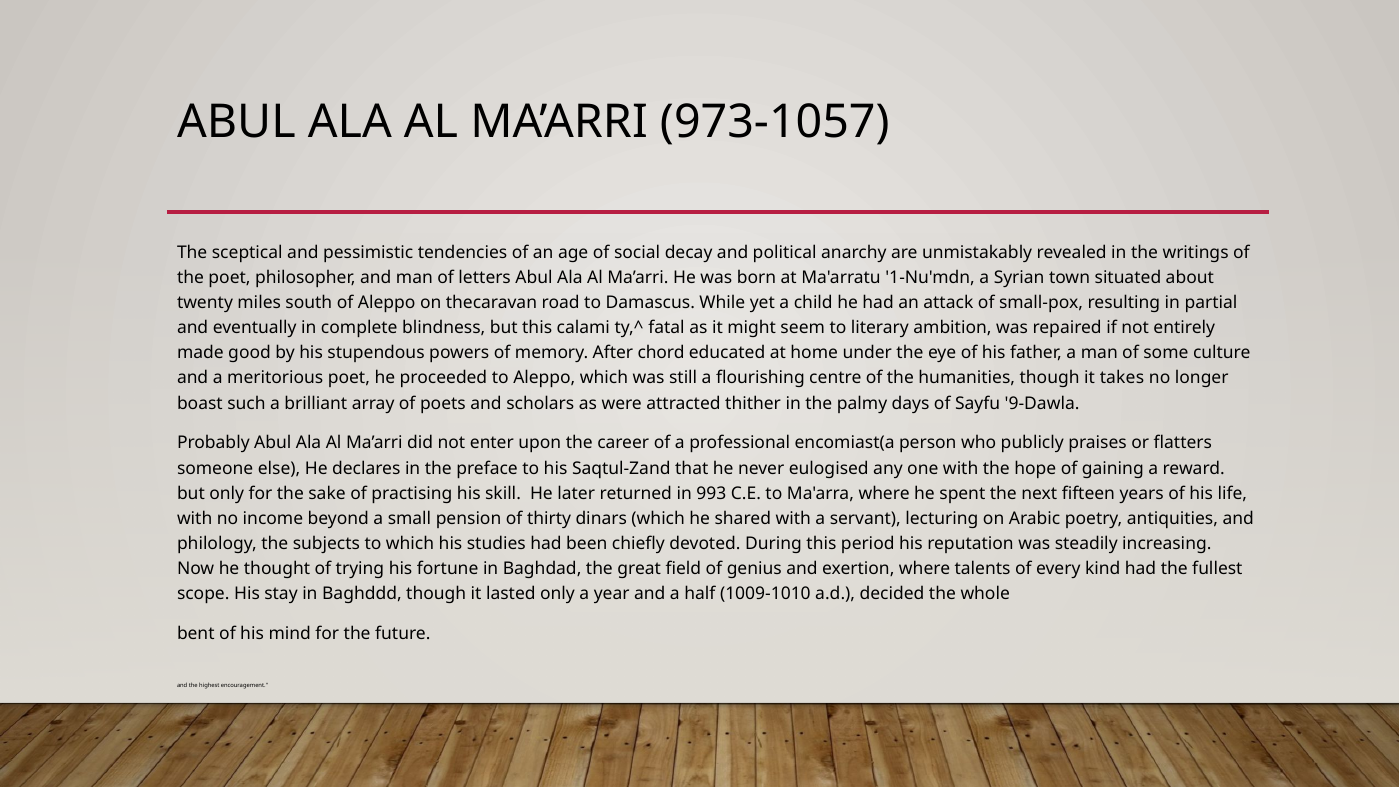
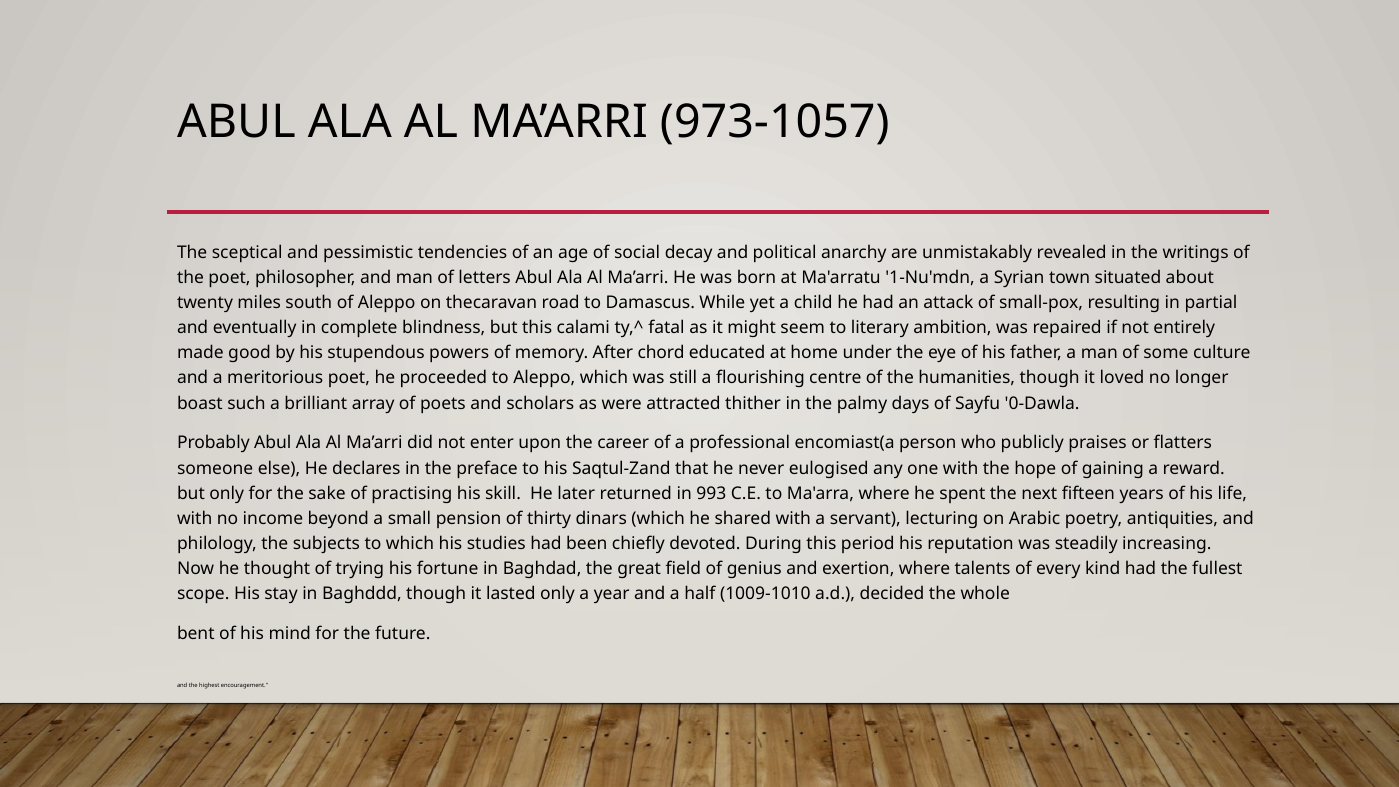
takes: takes -> loved
9-Dawla: 9-Dawla -> 0-Dawla
